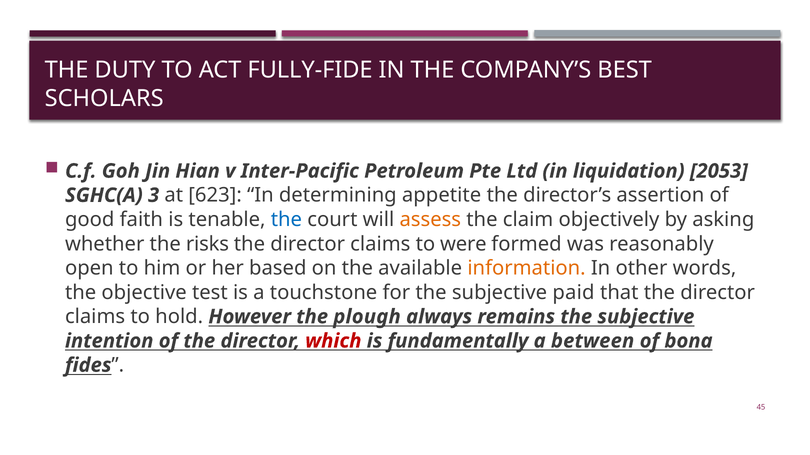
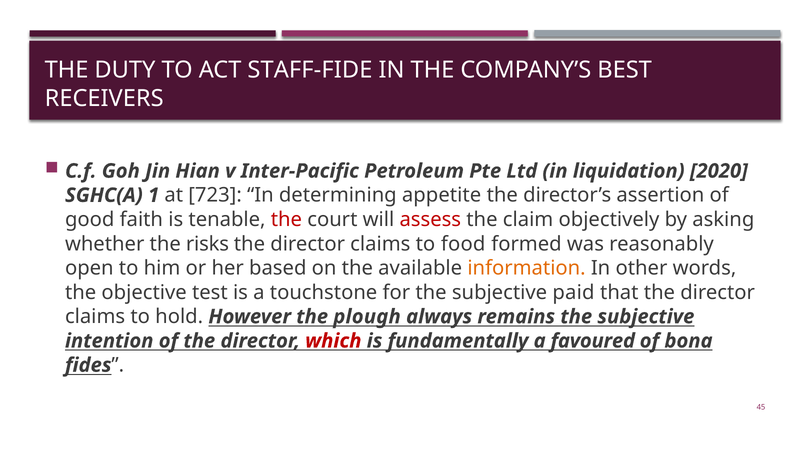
FULLY-FIDE: FULLY-FIDE -> STAFF-FIDE
SCHOLARS: SCHOLARS -> RECEIVERS
2053: 2053 -> 2020
3: 3 -> 1
623: 623 -> 723
the at (286, 220) colour: blue -> red
assess colour: orange -> red
were: were -> food
between: between -> favoured
